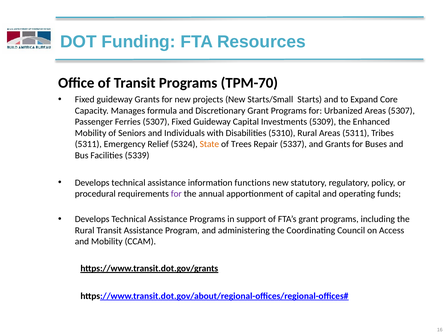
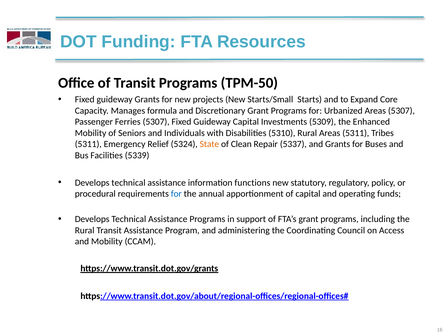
TPM-70: TPM-70 -> TPM-50
Trees: Trees -> Clean
for at (176, 194) colour: purple -> blue
